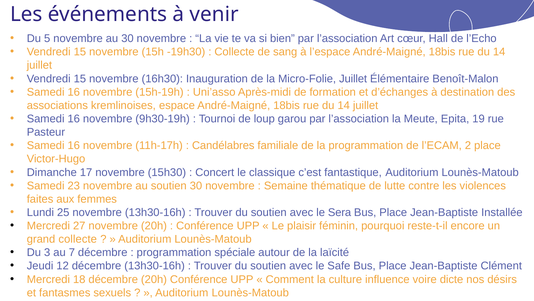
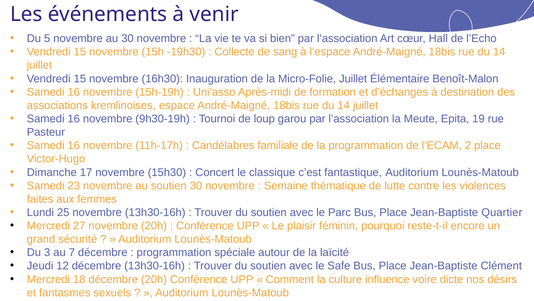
Sera: Sera -> Parc
Installée: Installée -> Quartier
grand collecte: collecte -> sécurité
